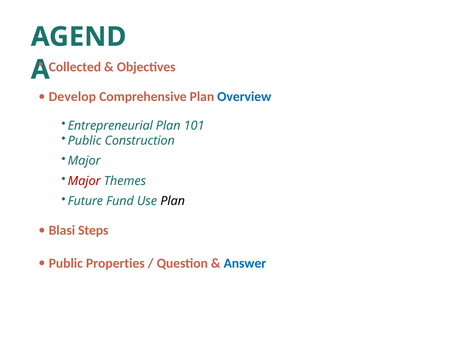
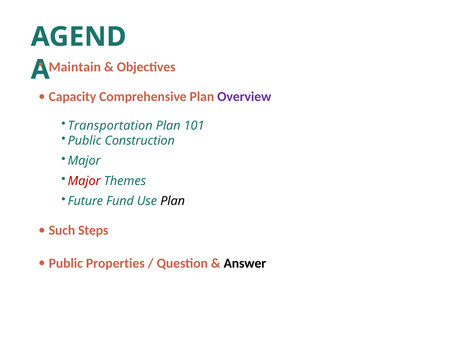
Collected: Collected -> Maintain
Develop: Develop -> Capacity
Overview colour: blue -> purple
Entrepreneurial: Entrepreneurial -> Transportation
Blasi: Blasi -> Such
Answer colour: blue -> black
